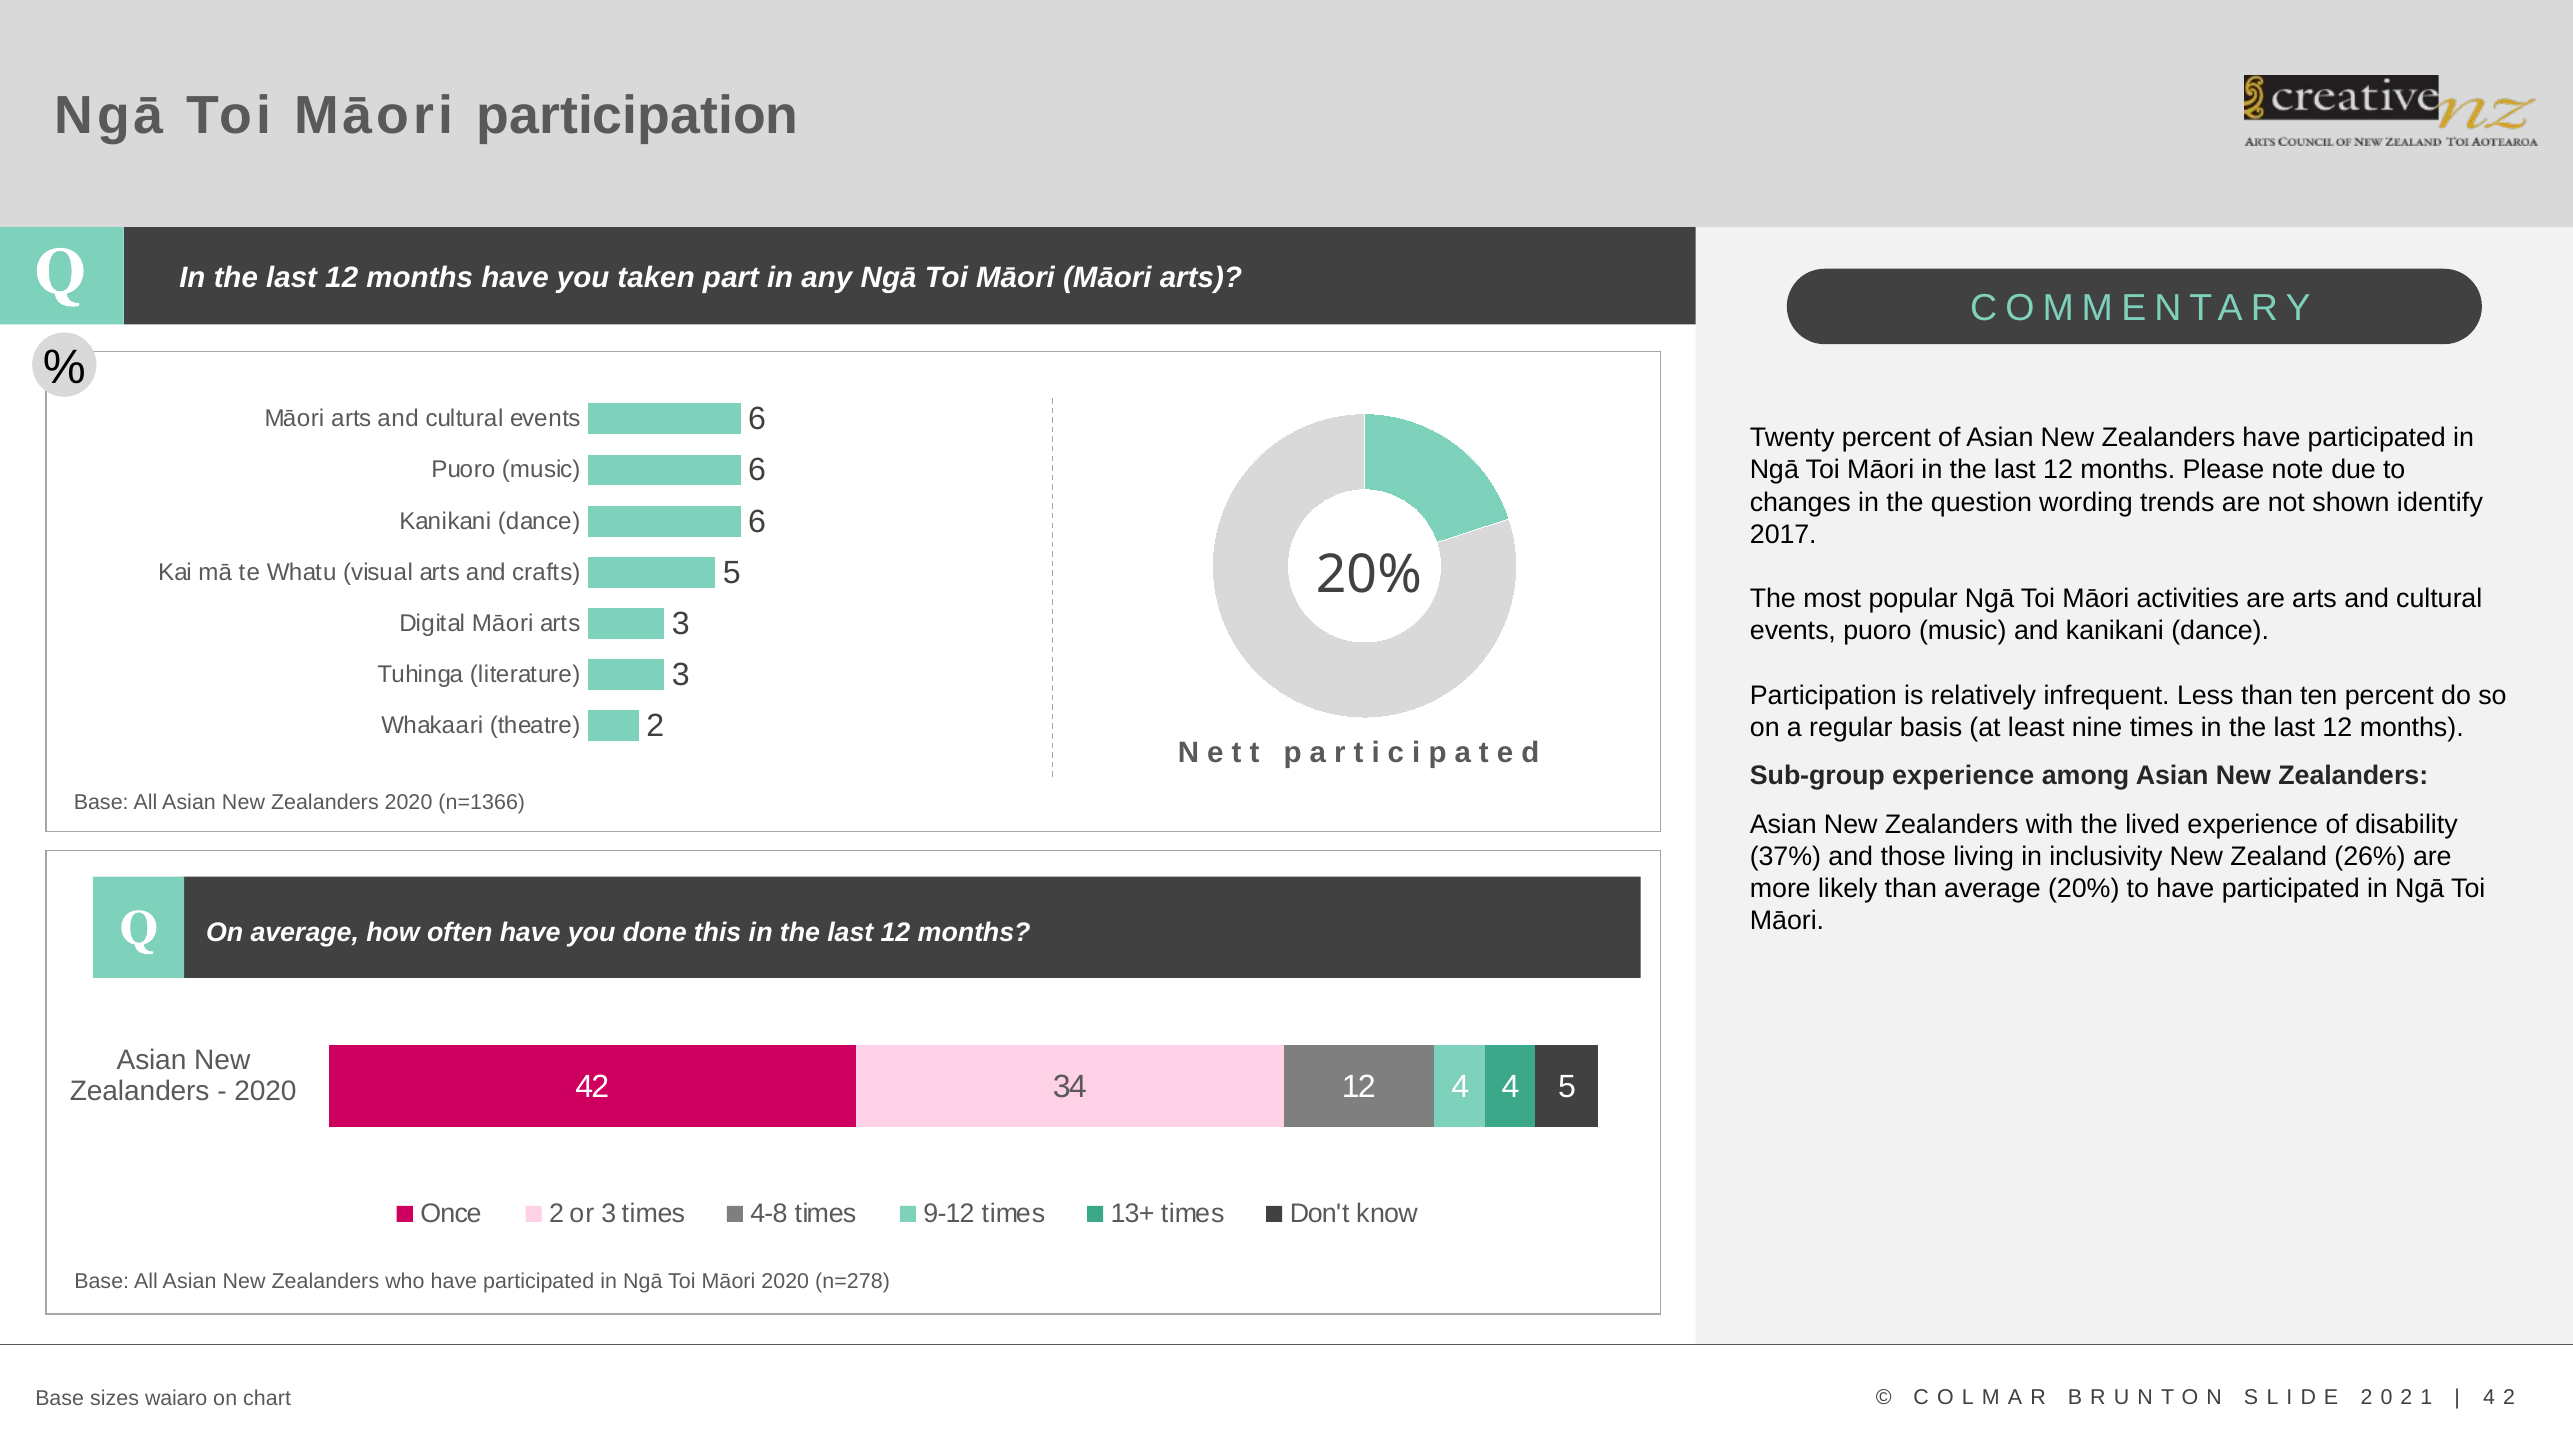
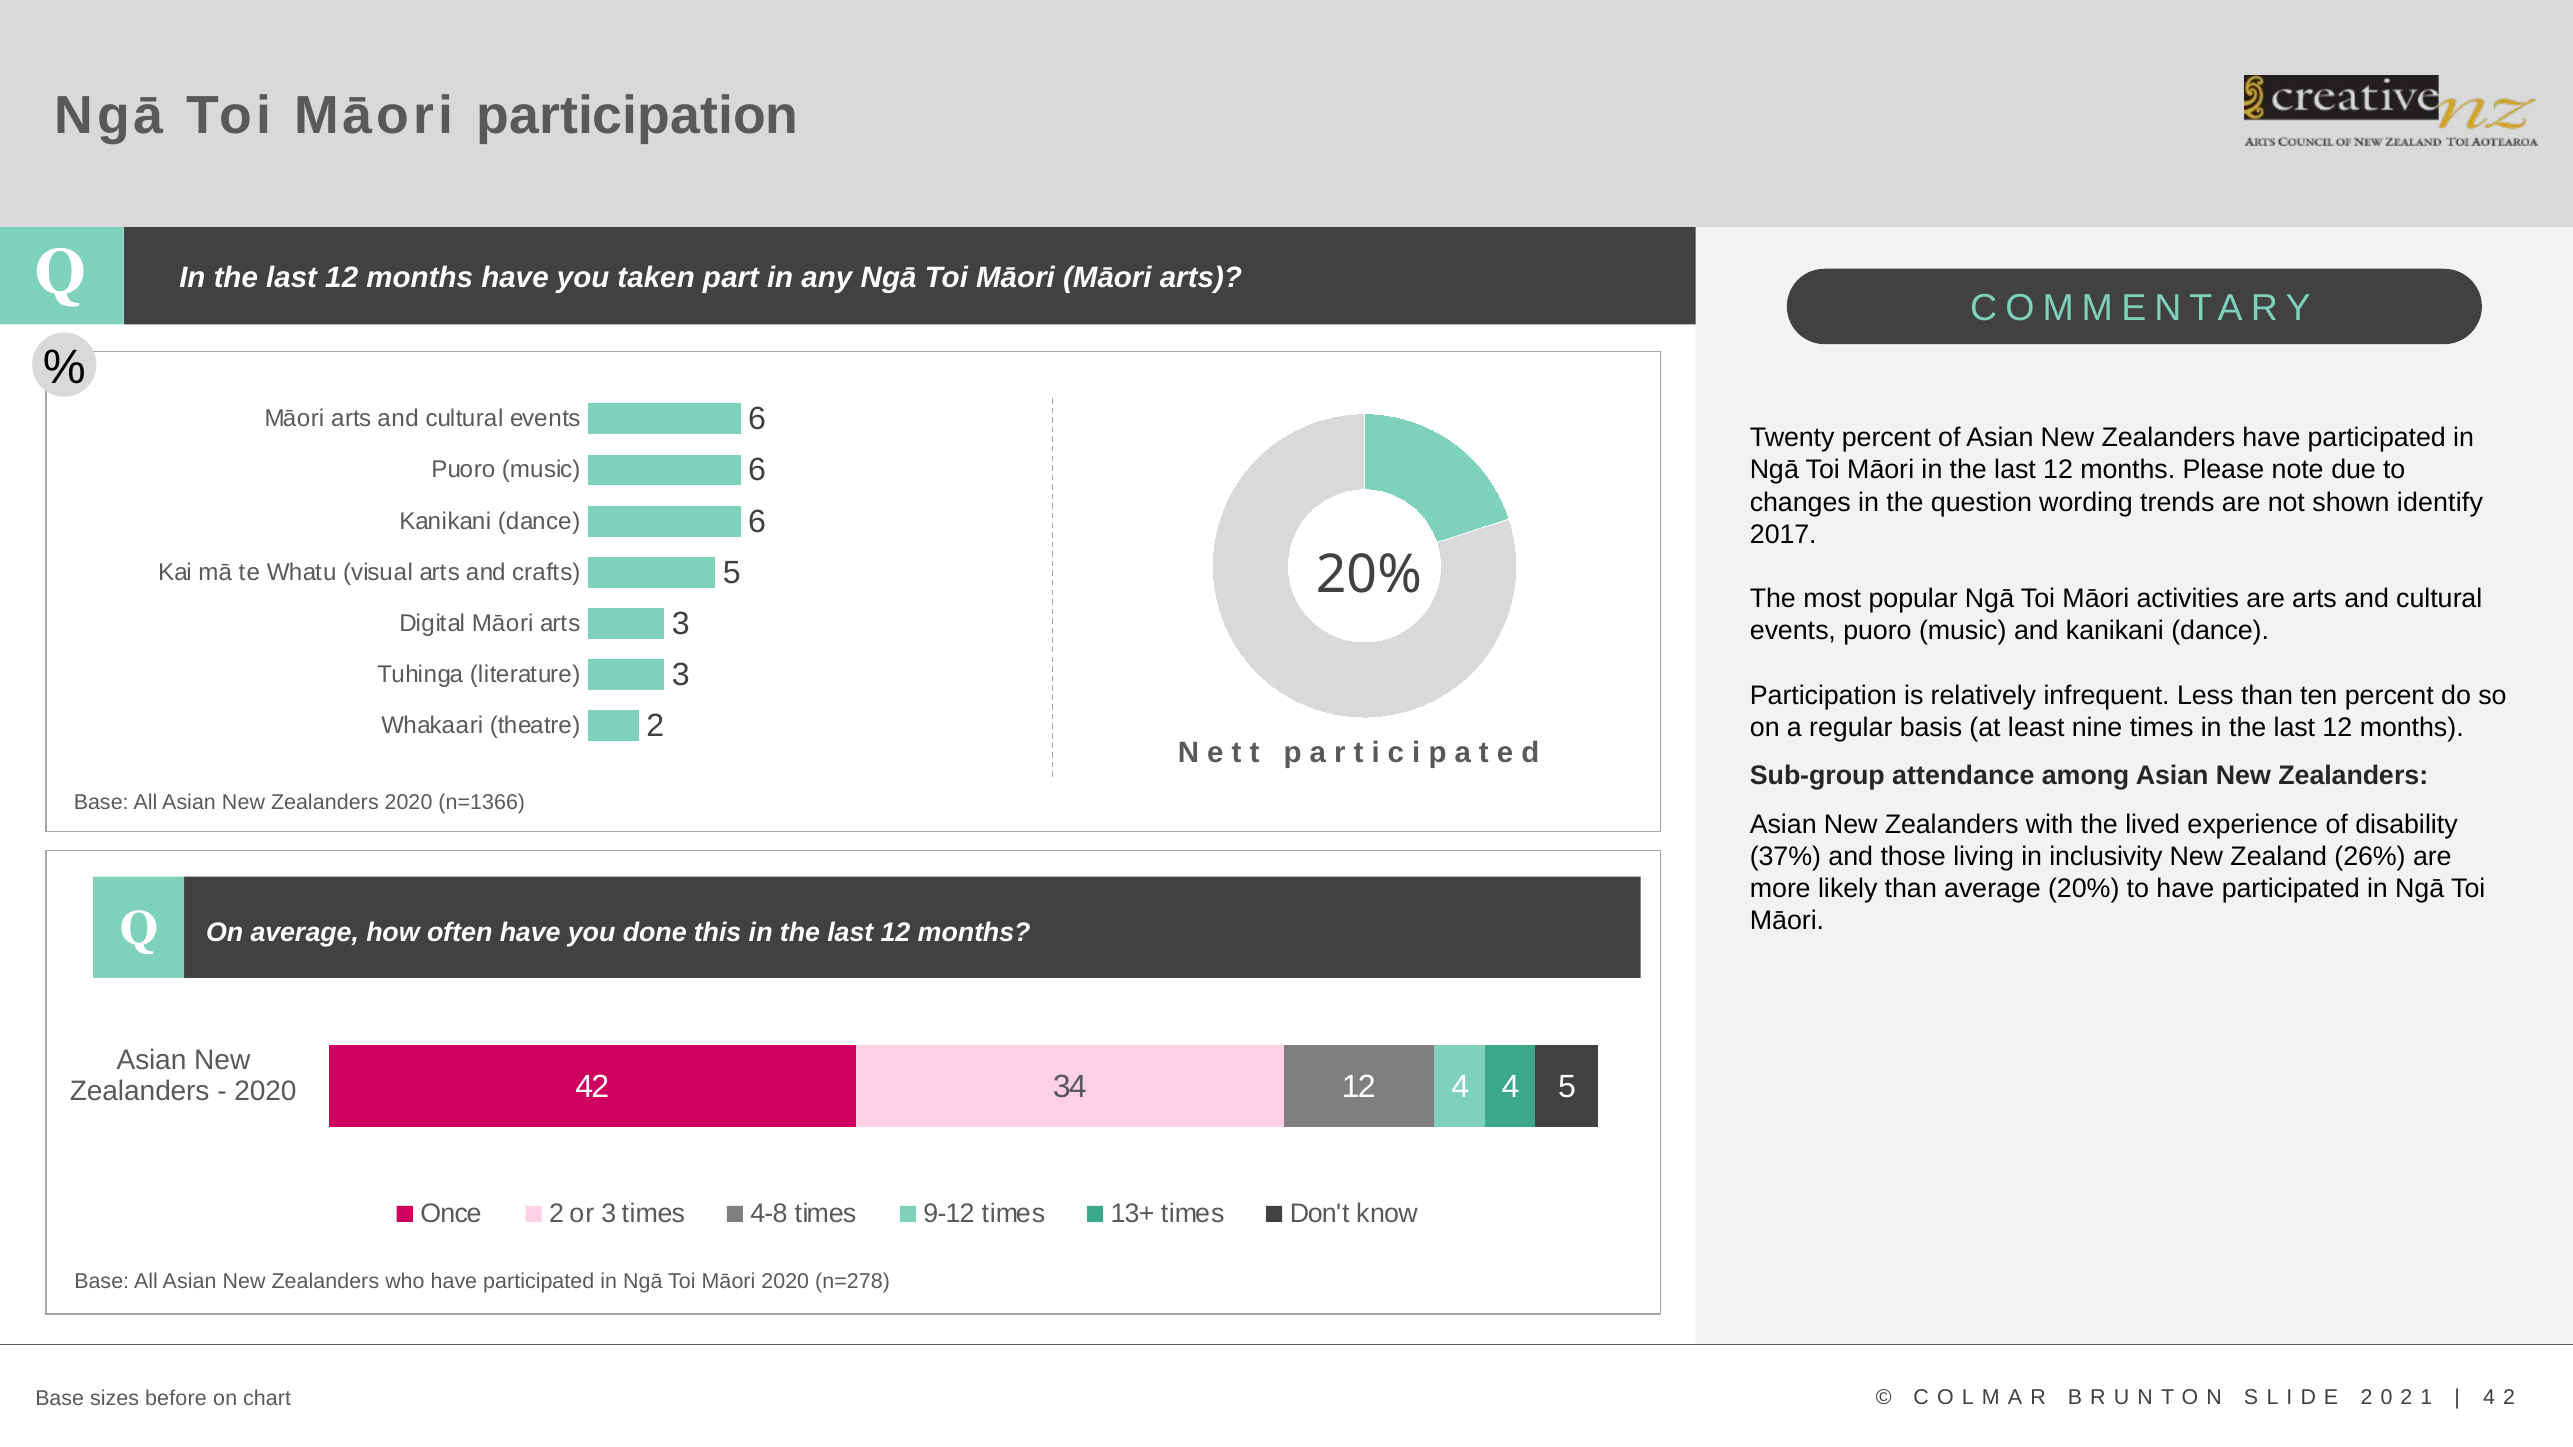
Sub-group experience: experience -> attendance
waiaro: waiaro -> before
